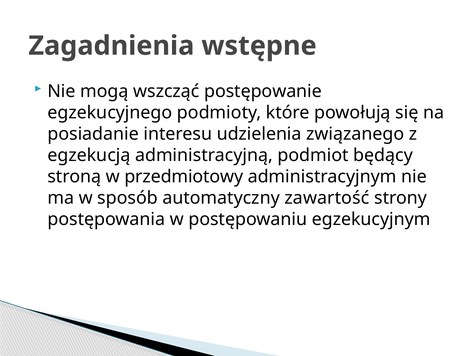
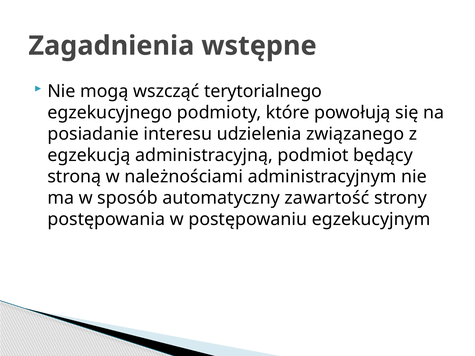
postępowanie: postępowanie -> terytorialnego
przedmiotowy: przedmiotowy -> należnościami
